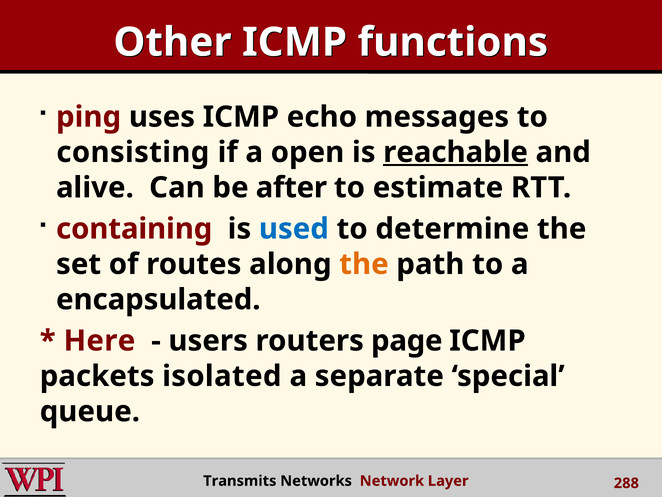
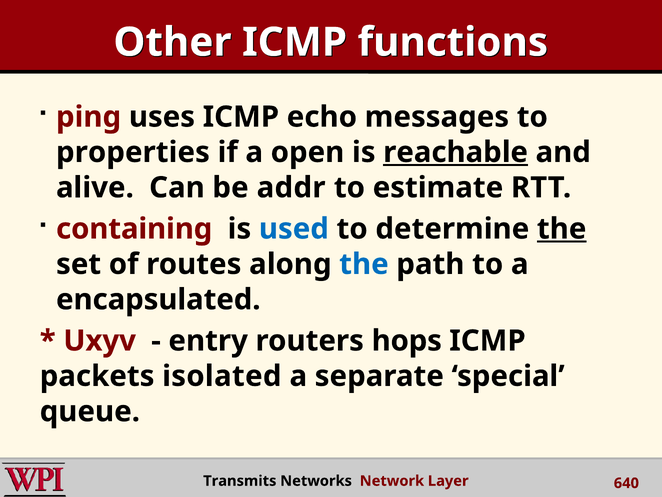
consisting: consisting -> properties
after: after -> addr
the at (562, 229) underline: none -> present
the at (364, 264) colour: orange -> blue
Here: Here -> Uxyv
users: users -> entry
page: page -> hops
288: 288 -> 640
